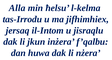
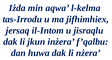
Alla: Alla -> Iżda
ħelsu: ħelsu -> aqwa
